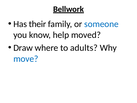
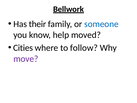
Draw: Draw -> Cities
adults: adults -> follow
move colour: blue -> purple
